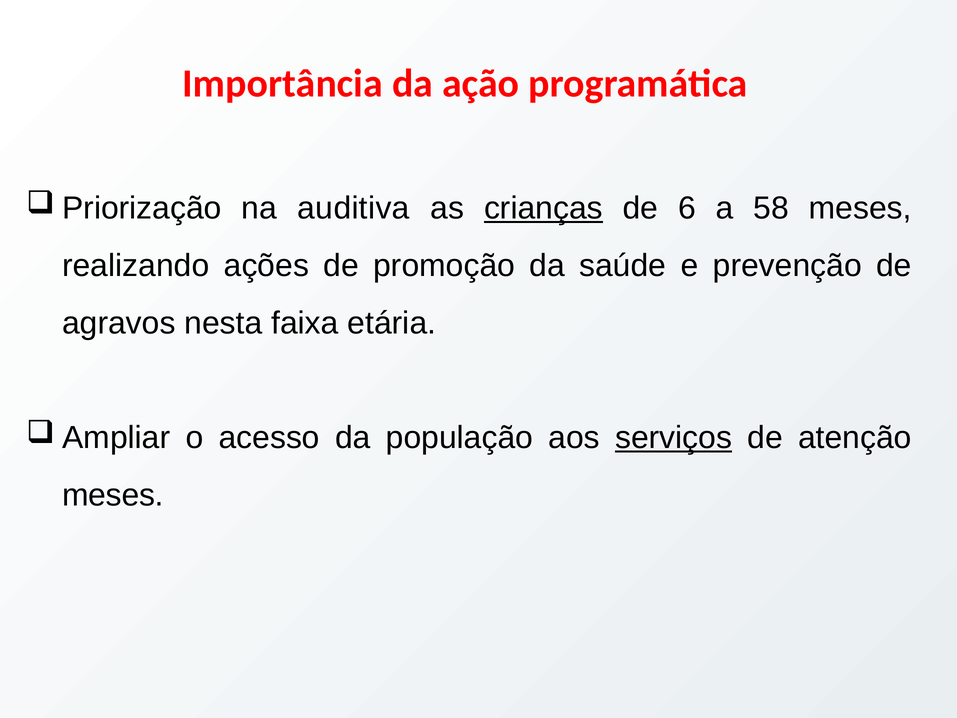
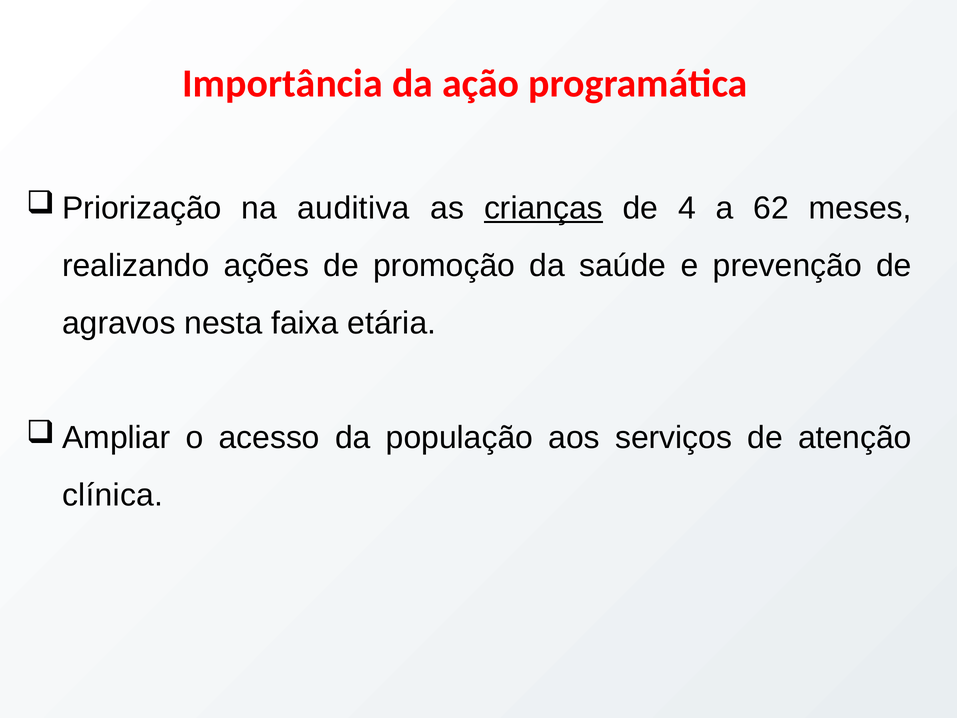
6: 6 -> 4
58: 58 -> 62
serviços underline: present -> none
meses at (113, 495): meses -> clínica
